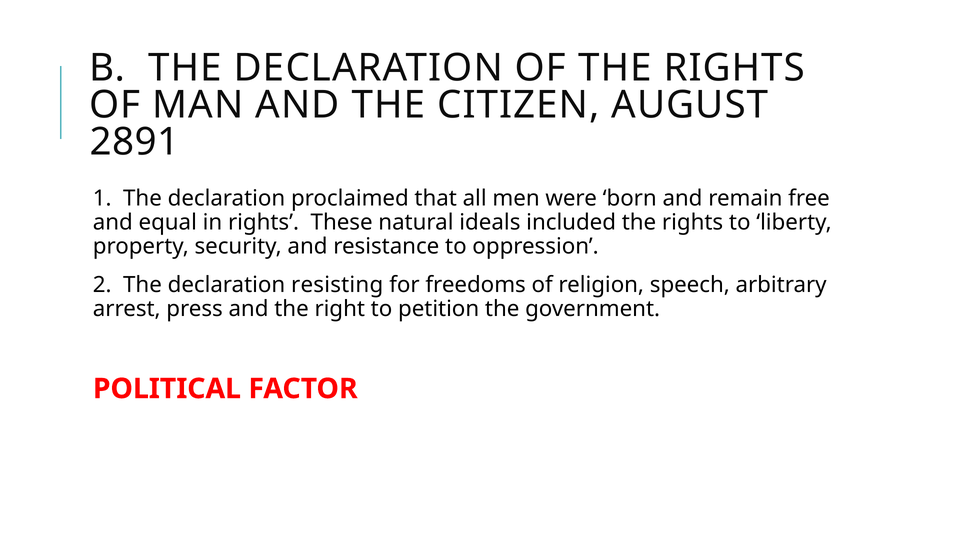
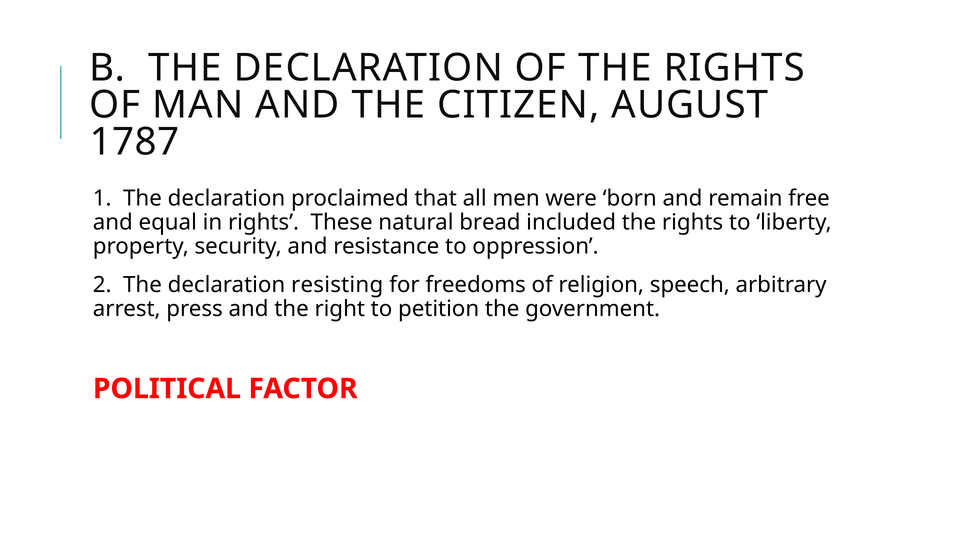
2891: 2891 -> 1787
ideals: ideals -> bread
